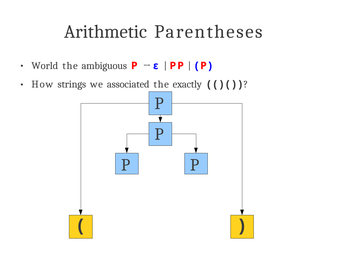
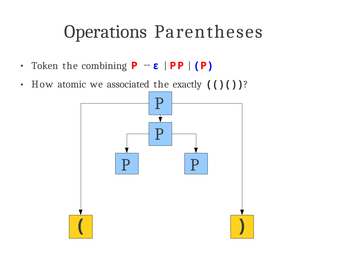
Arithmetic: Arithmetic -> Operations
World: World -> Token
ambiguous: ambiguous -> combining
strings: strings -> atomic
